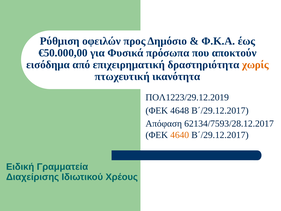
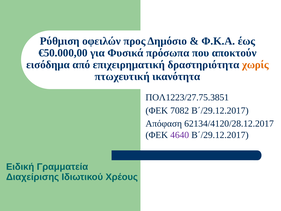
ΠΟΛ1223/29.12.2019: ΠΟΛ1223/29.12.2019 -> ΠΟΛ1223/27.75.3851
4648: 4648 -> 7082
62134/7593/28.12.2017: 62134/7593/28.12.2017 -> 62134/4120/28.12.2017
4640 colour: orange -> purple
